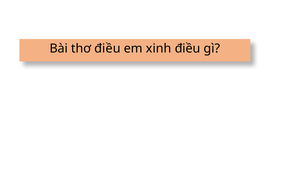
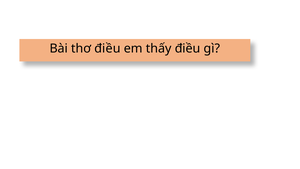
xinh: xinh -> thấy
